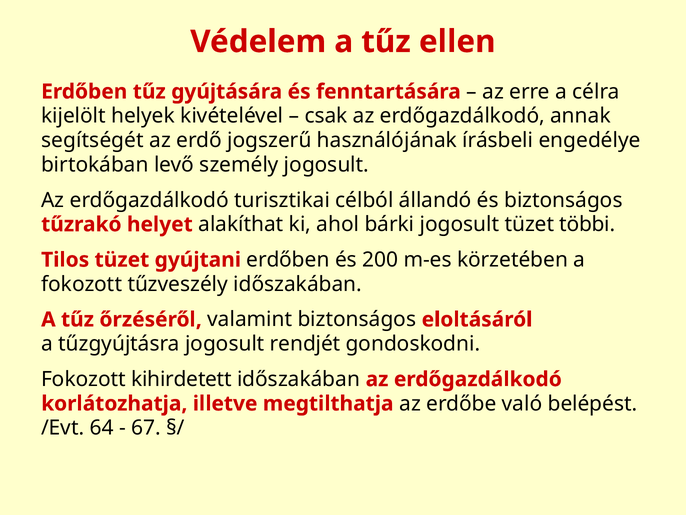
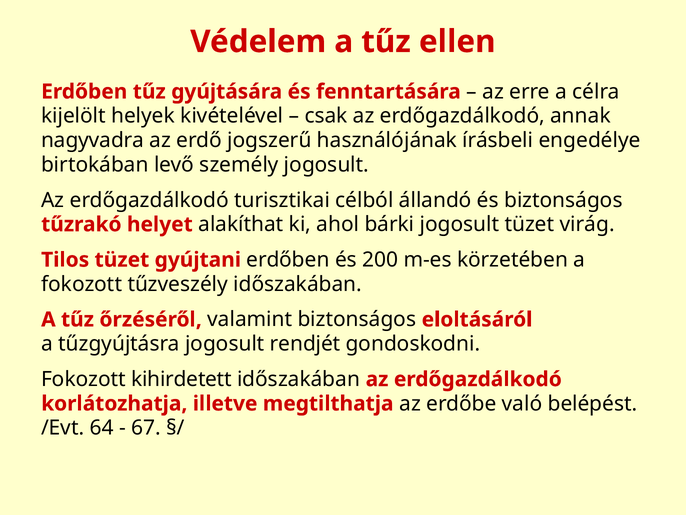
segítségét: segítségét -> nagyvadra
többi: többi -> virág
